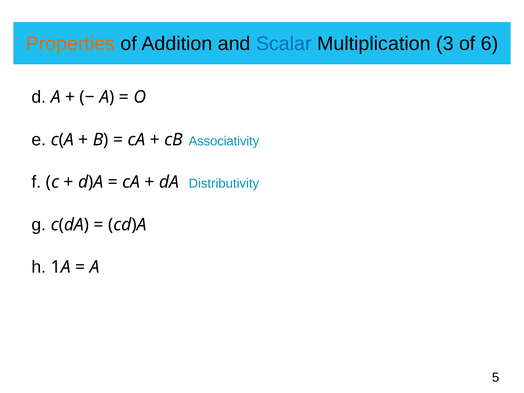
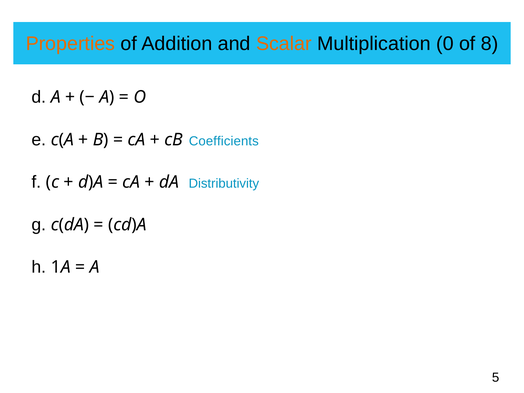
Scalar colour: blue -> orange
3: 3 -> 0
6: 6 -> 8
Associativity: Associativity -> Coefficients
